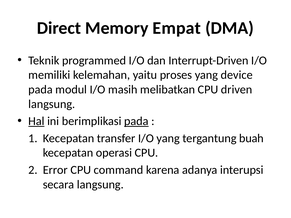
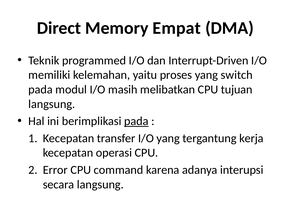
device: device -> switch
driven: driven -> tujuan
Hal underline: present -> none
buah: buah -> kerja
